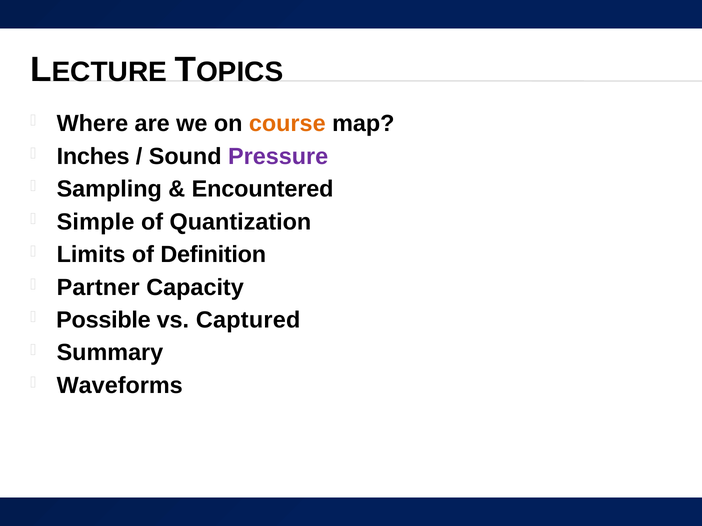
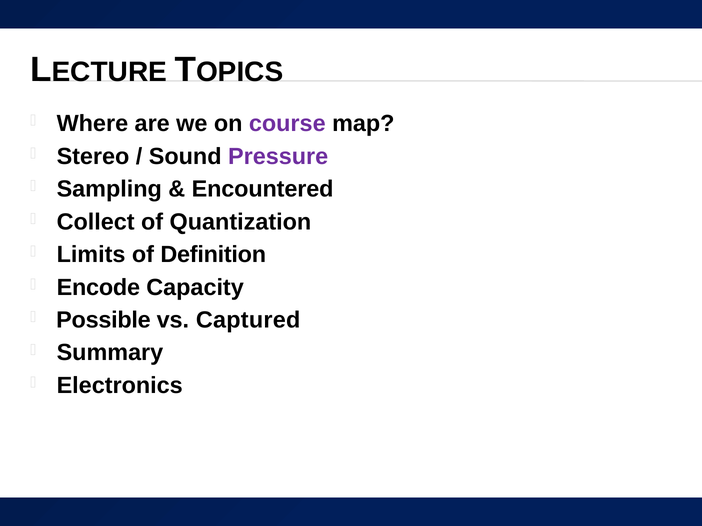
course colour: orange -> purple
Inches: Inches -> Stereo
Simple: Simple -> Collect
Partner: Partner -> Encode
Waveforms: Waveforms -> Electronics
